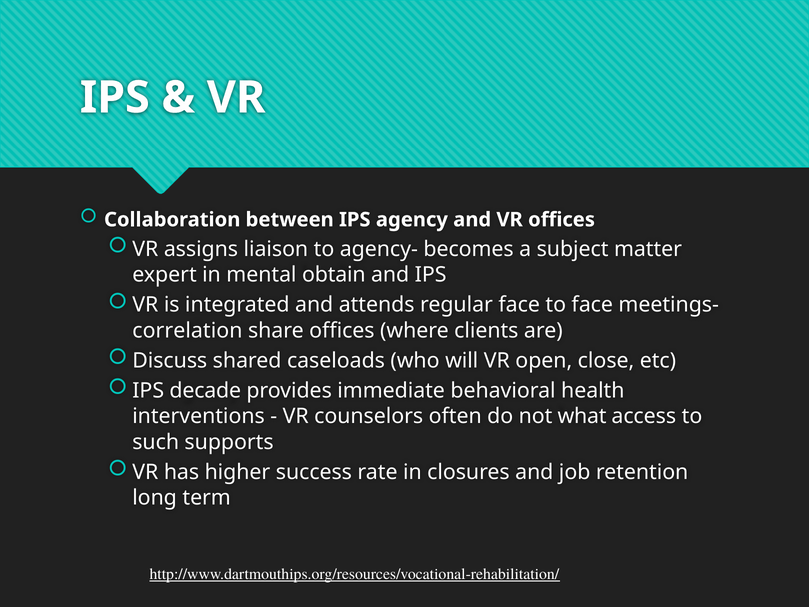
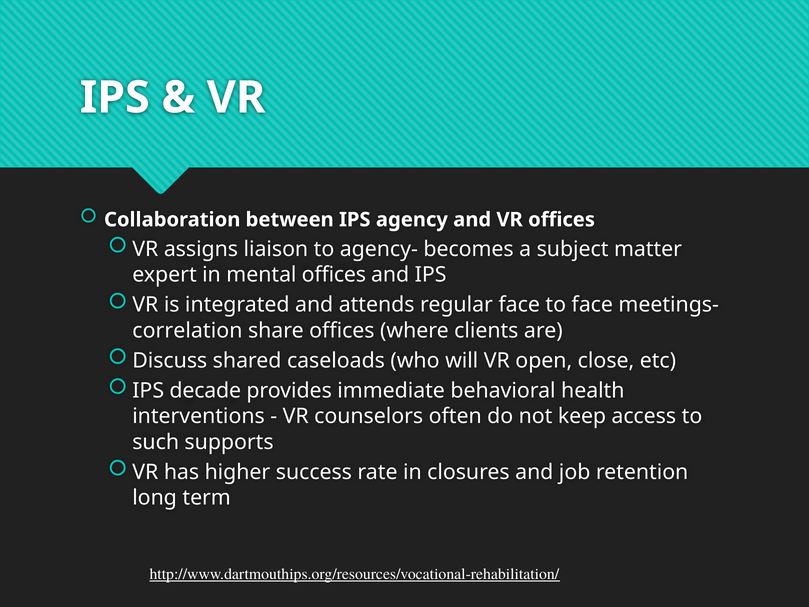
mental obtain: obtain -> offices
what: what -> keep
